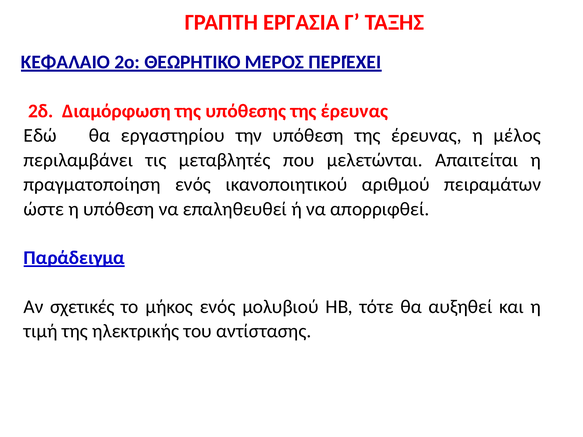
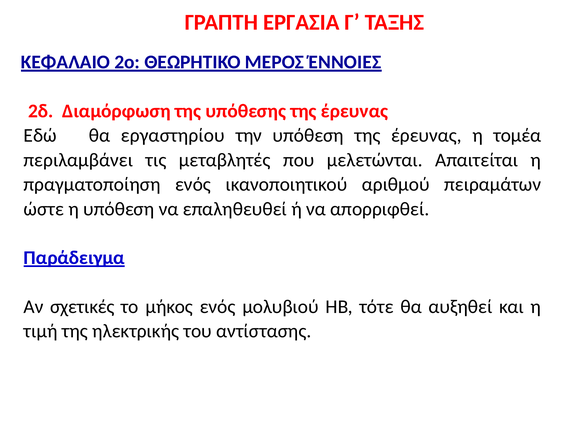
ΠΕΡΙΈΧΕΙ: ΠΕΡΙΈΧΕΙ -> ΈΝΝΟΙΕΣ
μέλος: μέλος -> τομέα
